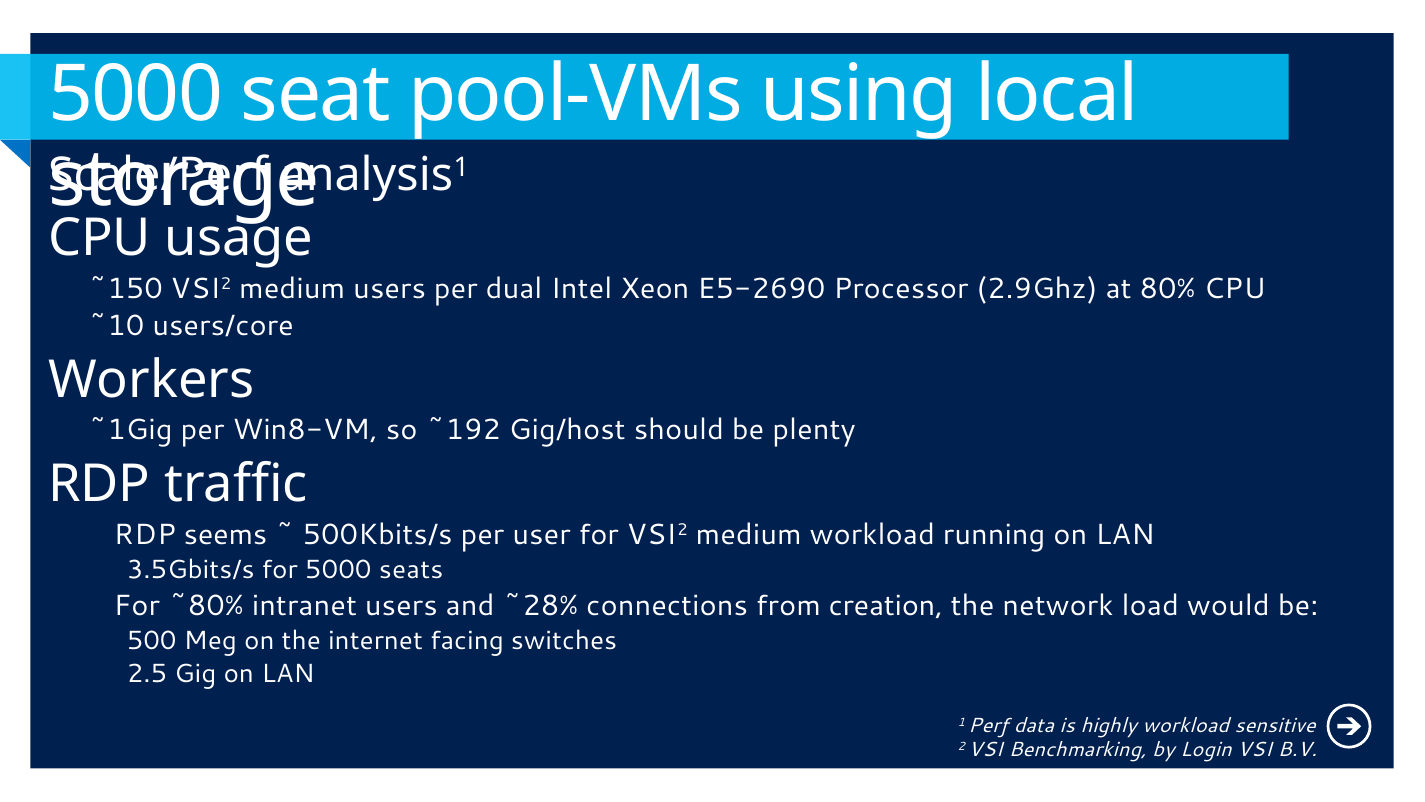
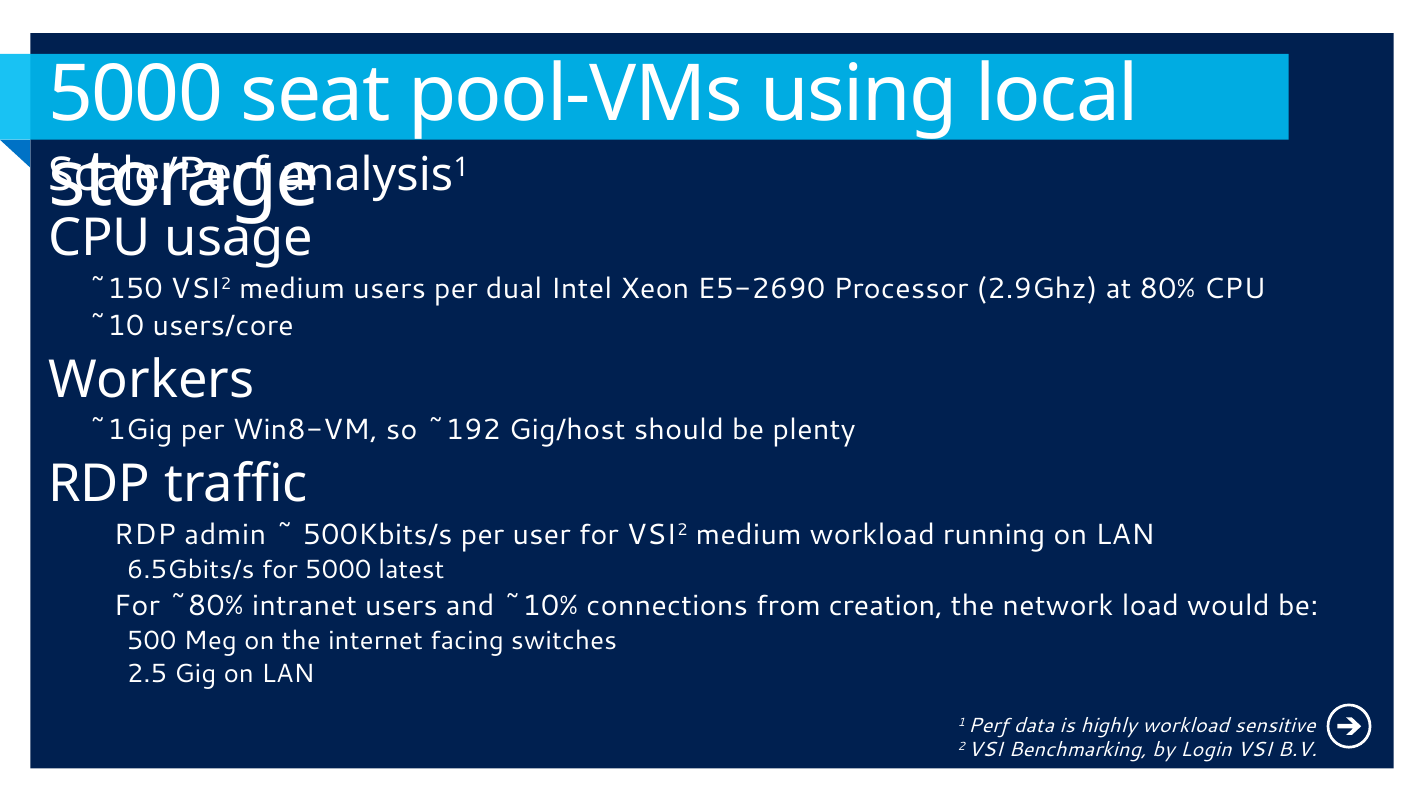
seems: seems -> admin
3.5Gbits/s: 3.5Gbits/s -> 6.5Gbits/s
seats: seats -> latest
~28%: ~28% -> ~10%
